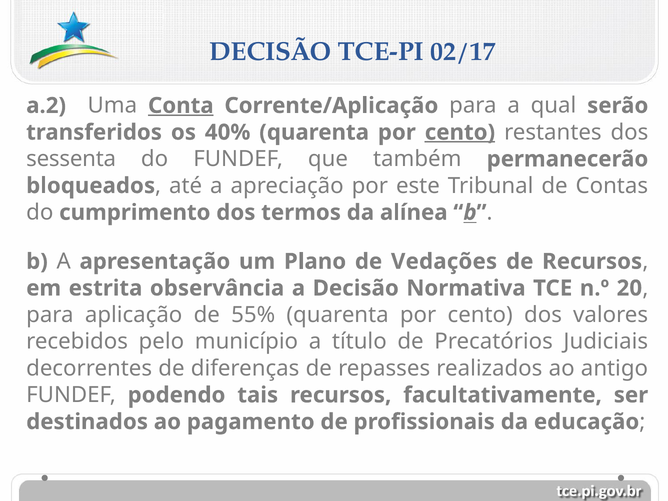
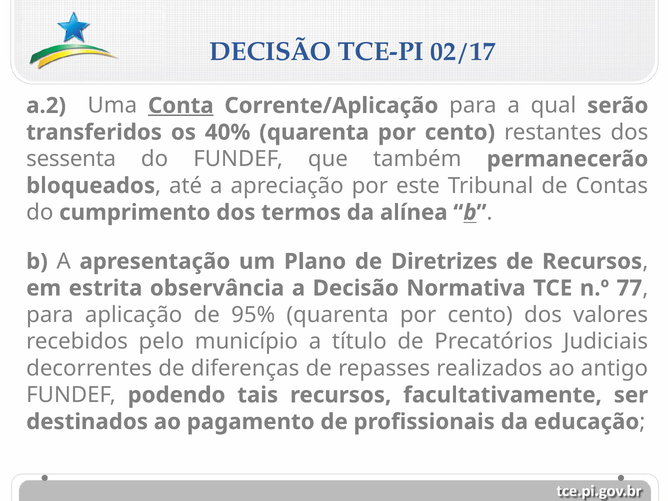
cento at (460, 132) underline: present -> none
Vedações: Vedações -> Diretrizes
20: 20 -> 77
55%: 55% -> 95%
